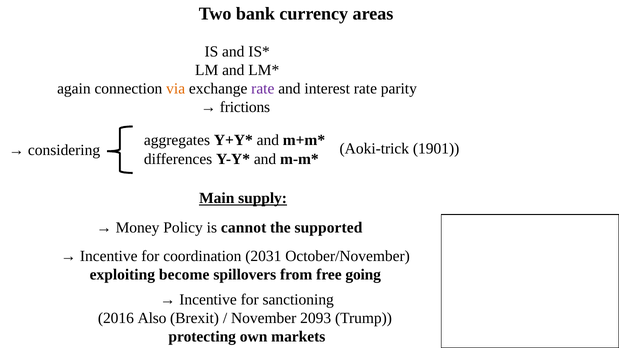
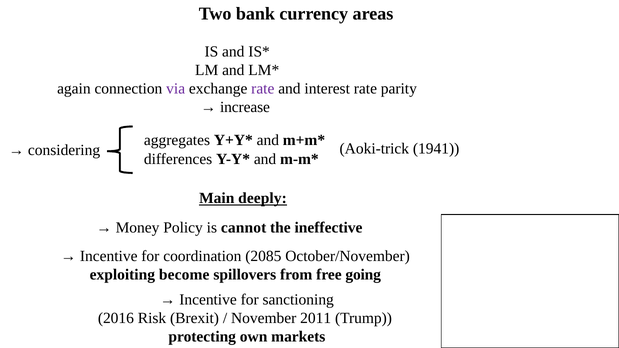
via colour: orange -> purple
frictions: frictions -> increase
1901: 1901 -> 1941
supply: supply -> deeply
supported: supported -> ineffective
2031: 2031 -> 2085
Also: Also -> Risk
2093: 2093 -> 2011
